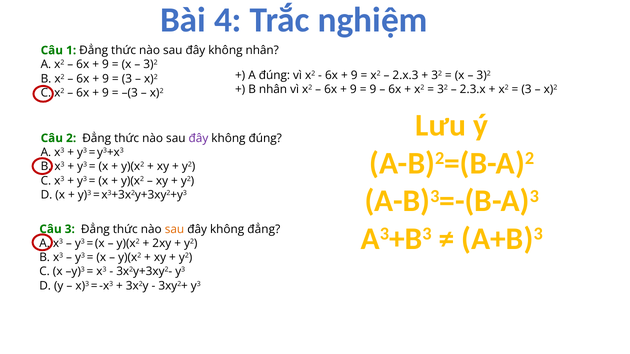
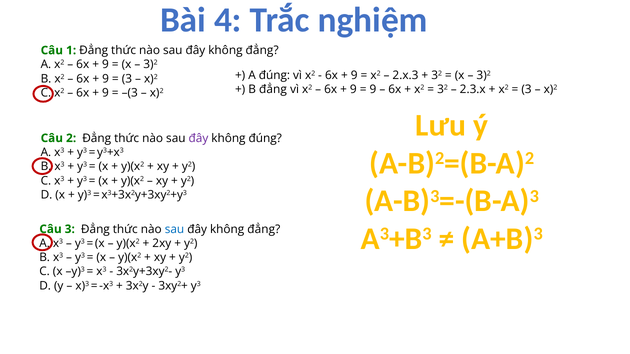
nhân at (262, 50): nhân -> đẳng
B nhân: nhân -> đẳng
sau at (174, 229) colour: orange -> blue
